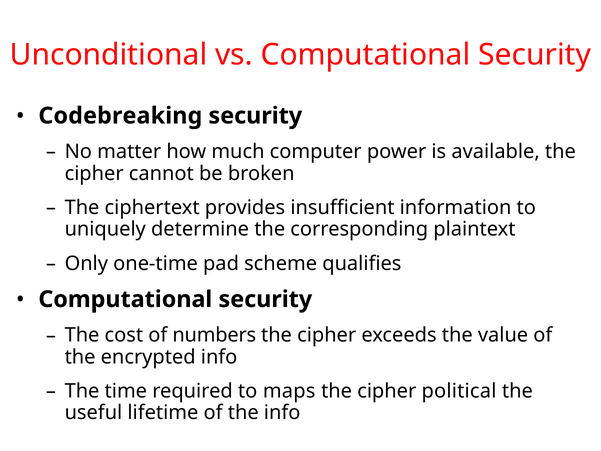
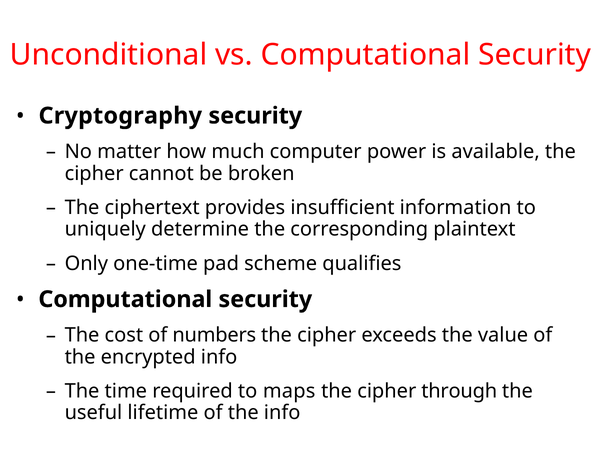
Codebreaking: Codebreaking -> Cryptography
political: political -> through
